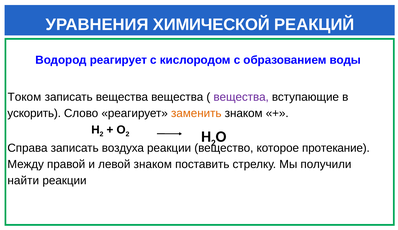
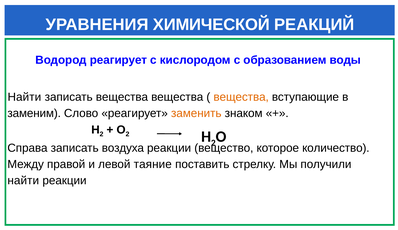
Током at (24, 97): Током -> Найти
вещества at (241, 97) colour: purple -> orange
ускорить: ускорить -> заменим
протекание: протекание -> количество
левой знаком: знаком -> таяние
